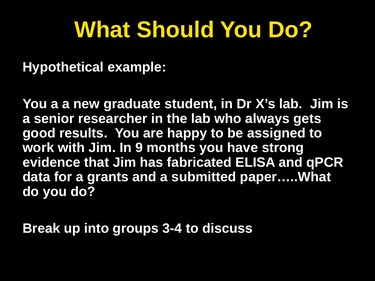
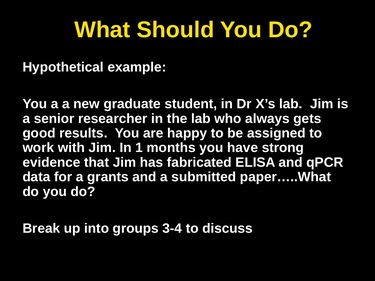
9: 9 -> 1
